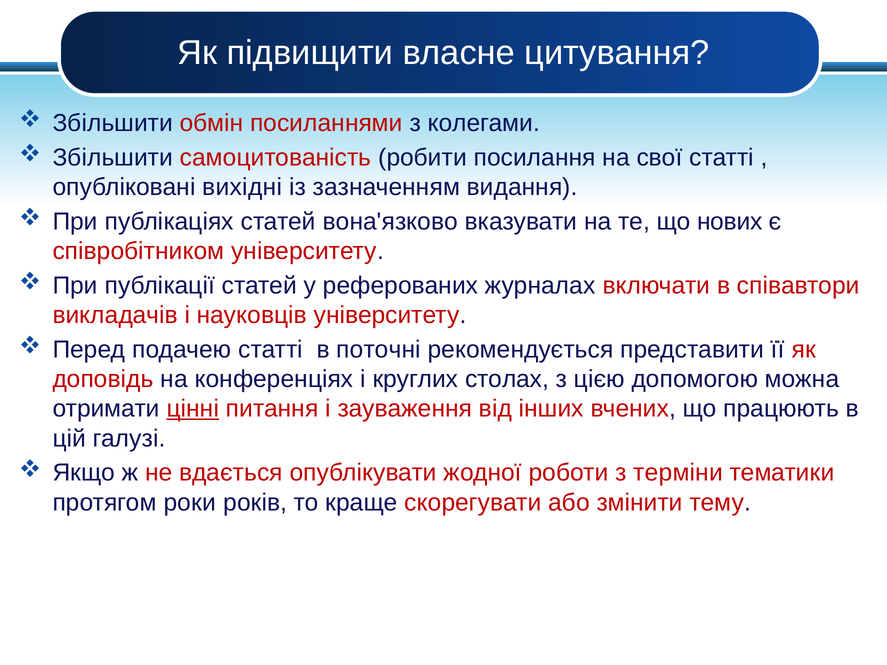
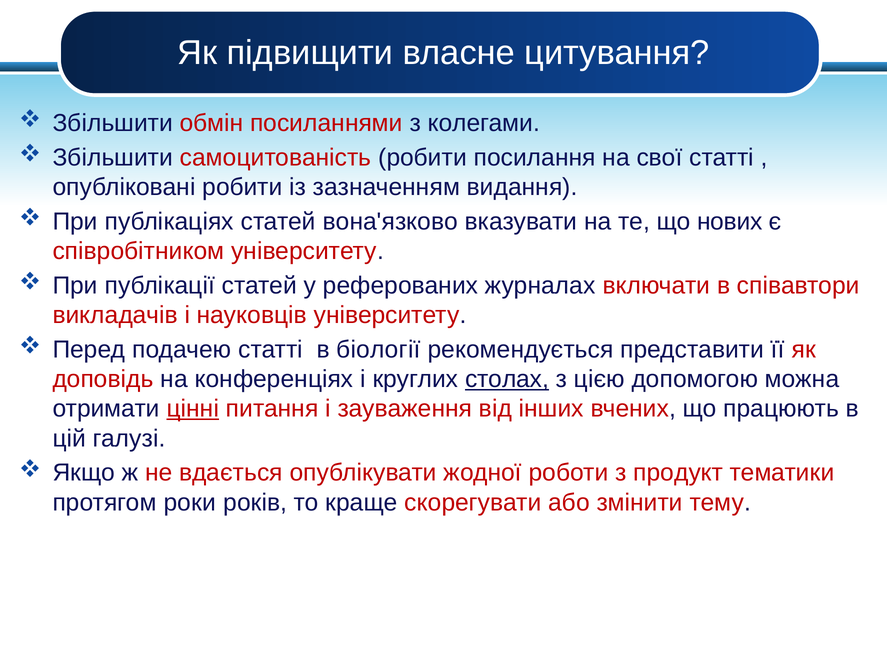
опубліковані вихідні: вихідні -> робити
поточні: поточні -> біології
столах underline: none -> present
терміни: терміни -> продукт
